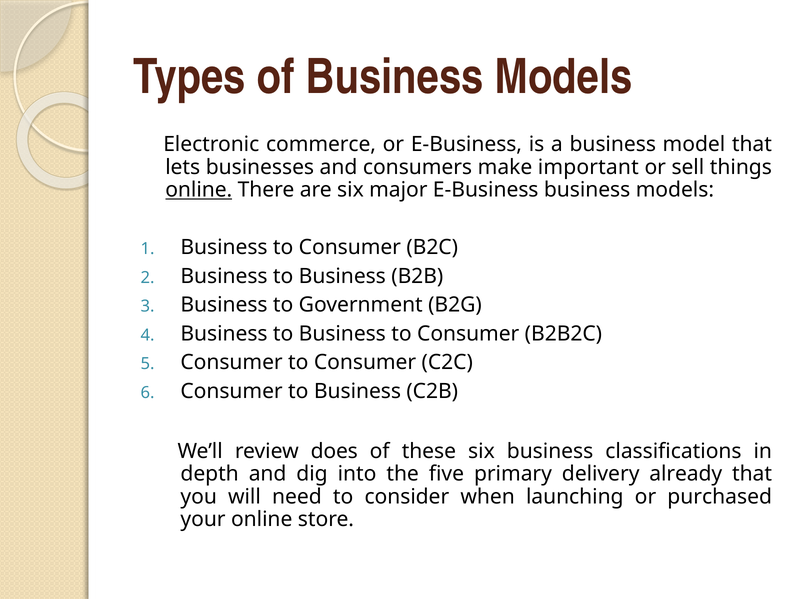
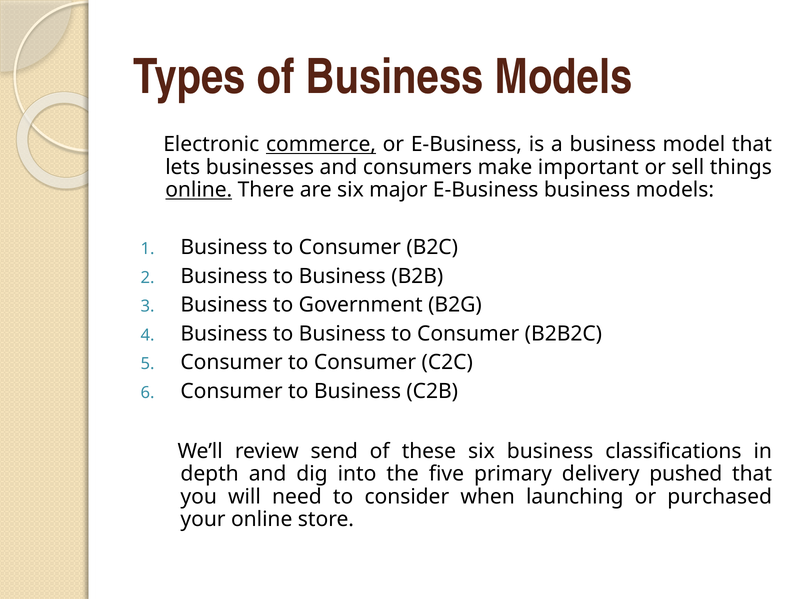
commerce underline: none -> present
does: does -> send
already: already -> pushed
